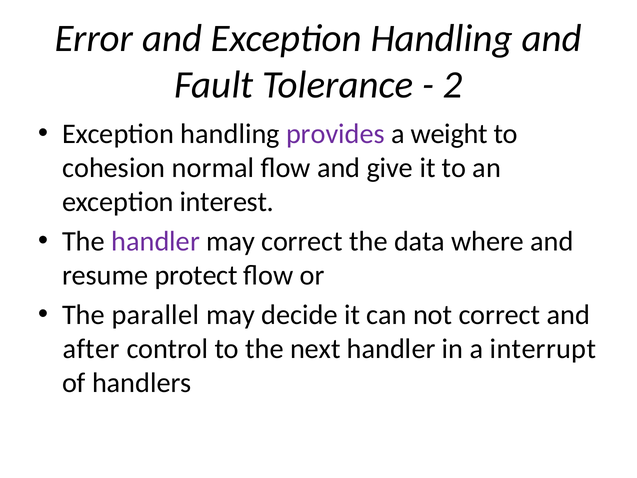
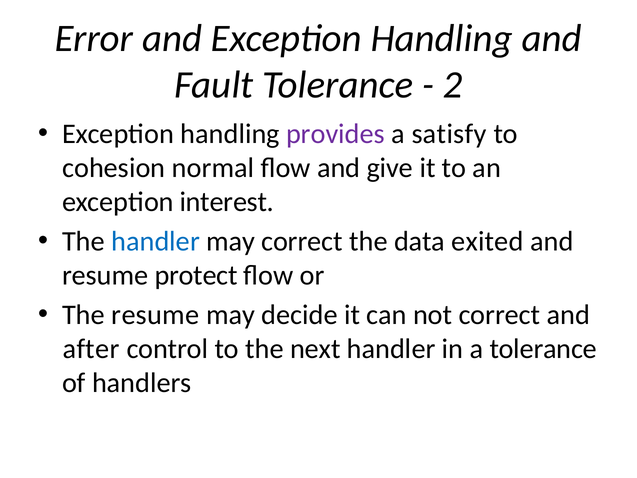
weight: weight -> satisfy
handler at (156, 241) colour: purple -> blue
where: where -> exited
The parallel: parallel -> resume
a interrupt: interrupt -> tolerance
